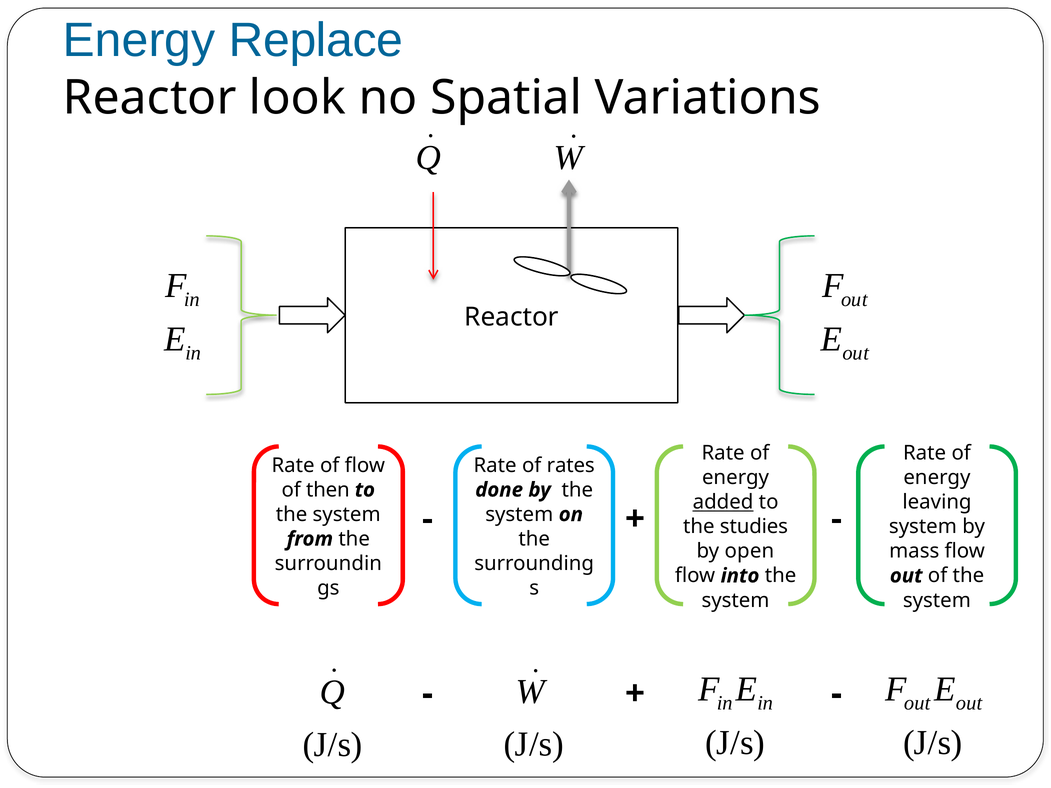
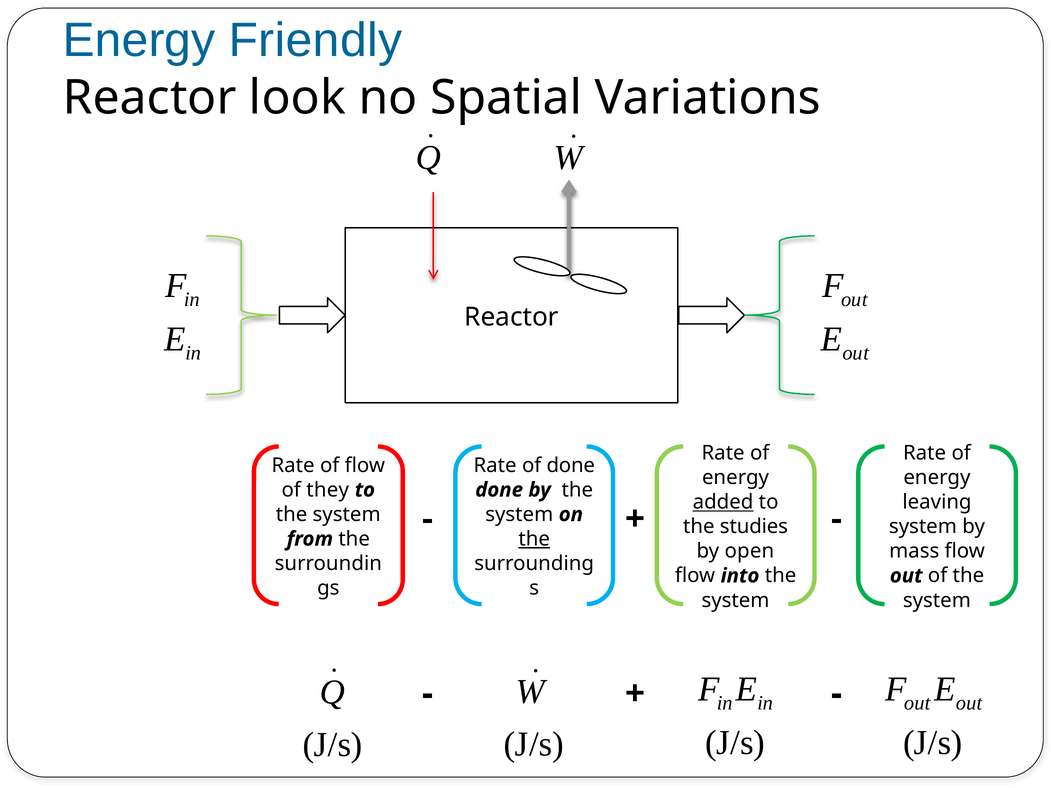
Replace: Replace -> Friendly
of rates: rates -> done
then: then -> they
the at (534, 539) underline: none -> present
